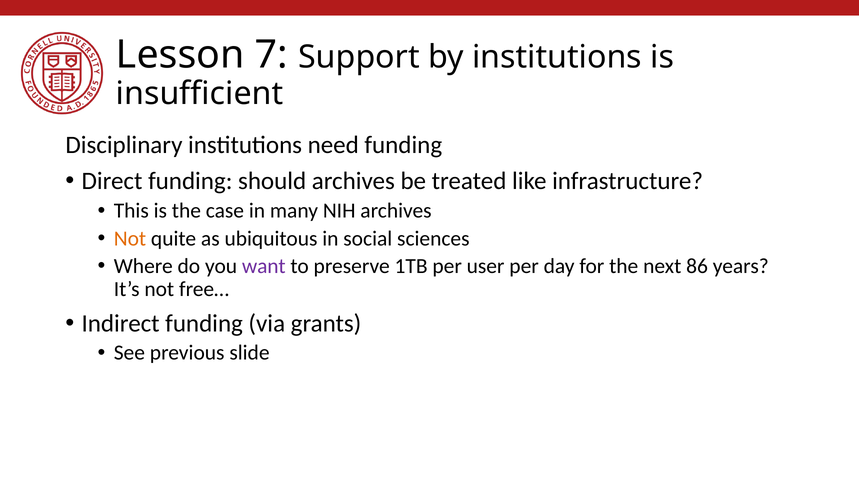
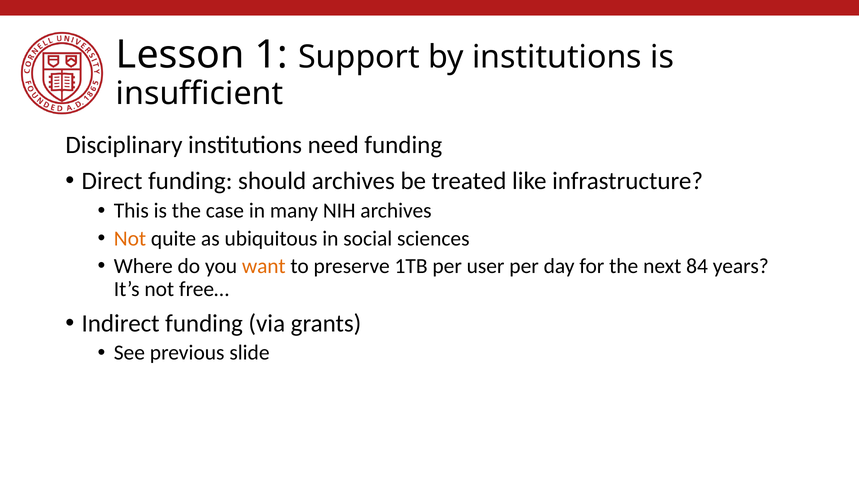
7: 7 -> 1
want colour: purple -> orange
86: 86 -> 84
